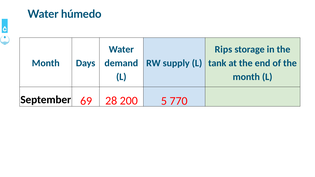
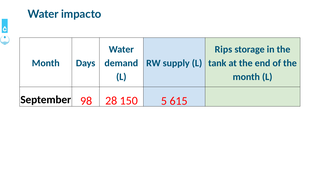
húmedo: húmedo -> impacto
69: 69 -> 98
200: 200 -> 150
770: 770 -> 615
